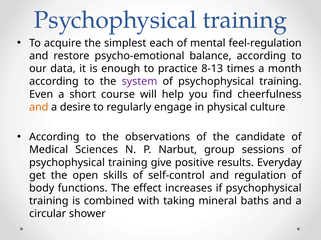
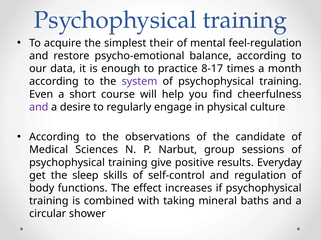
each: each -> their
8-13: 8-13 -> 8-17
and at (39, 107) colour: orange -> purple
open: open -> sleep
